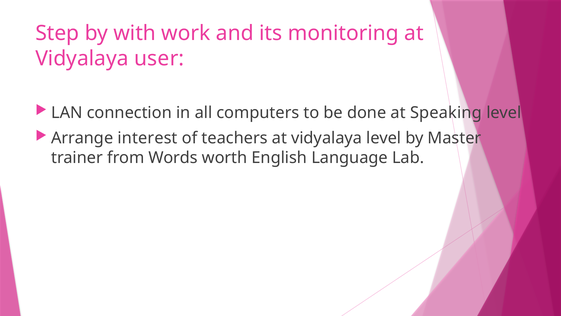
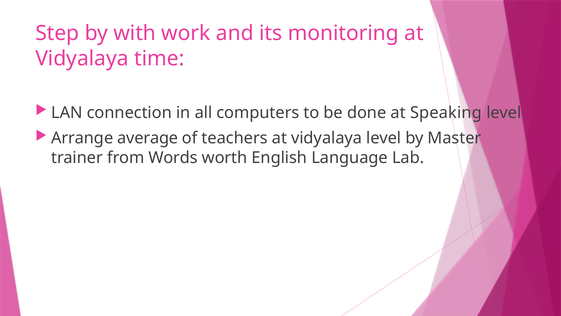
user: user -> time
interest: interest -> average
